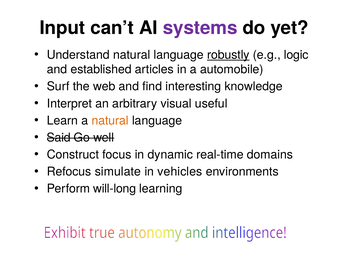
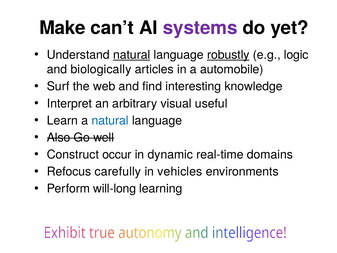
Input: Input -> Make
natural at (132, 55) underline: none -> present
established: established -> biologically
natural at (110, 120) colour: orange -> blue
Said: Said -> Also
focus: focus -> occur
simulate: simulate -> carefully
